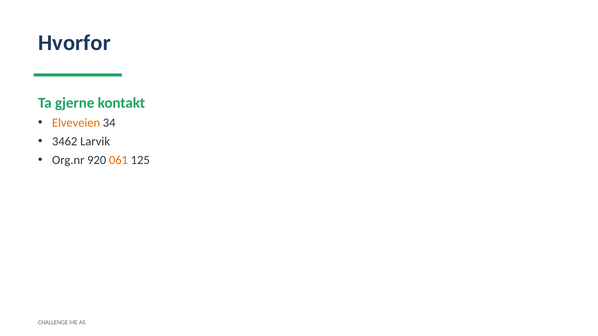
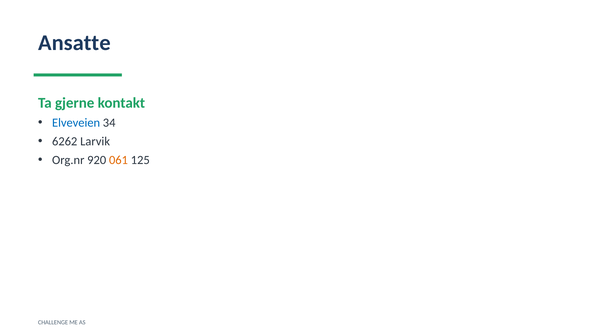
Hvorfor: Hvorfor -> Ansatte
Elveveien colour: orange -> blue
3462: 3462 -> 6262
